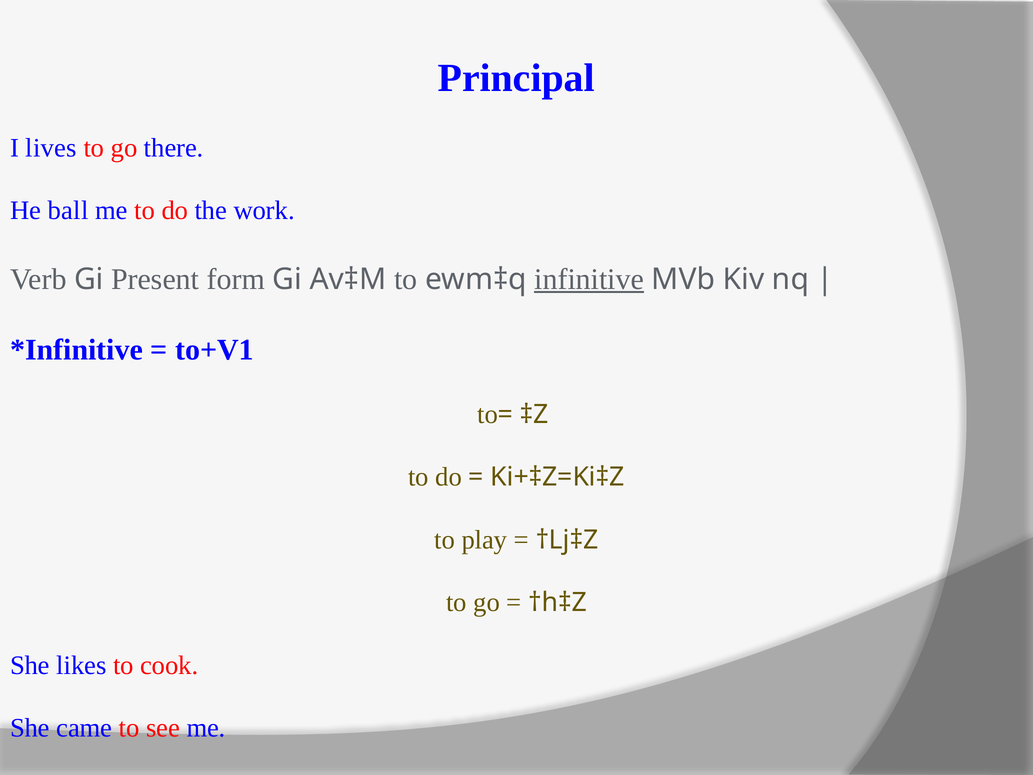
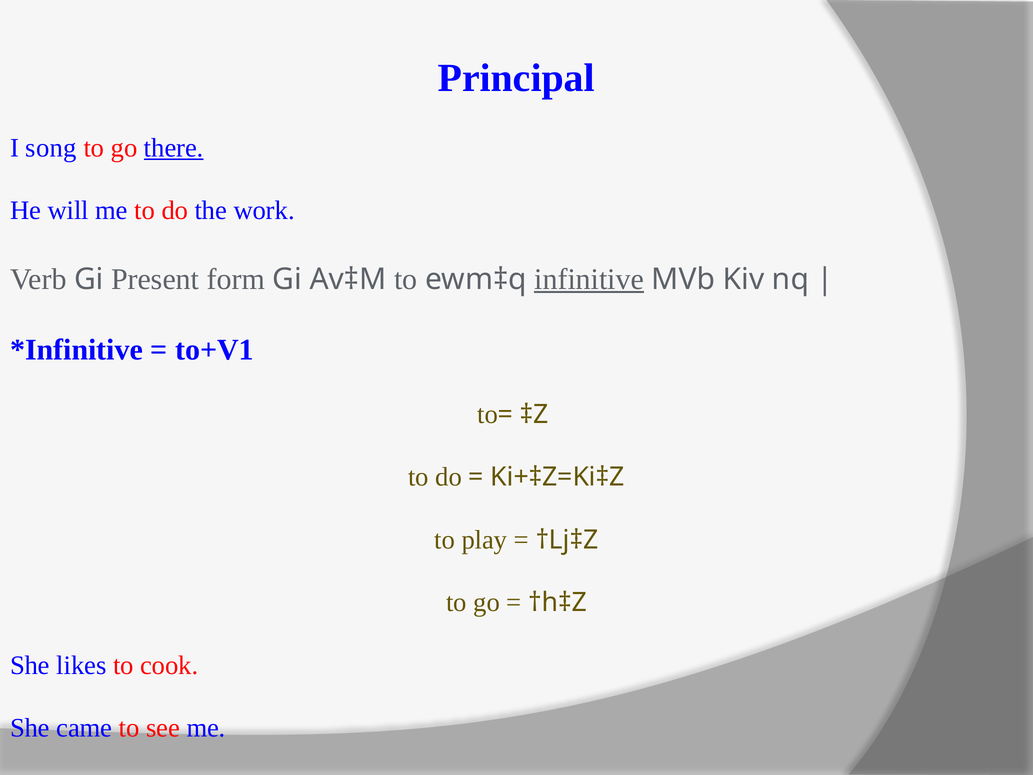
lives: lives -> song
there underline: none -> present
ball: ball -> will
